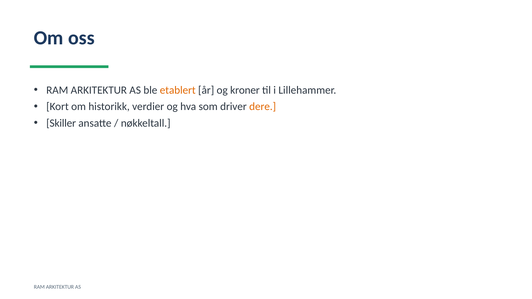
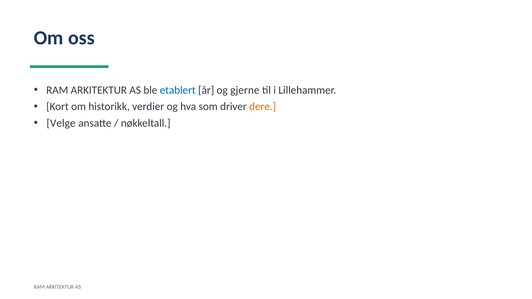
etablert colour: orange -> blue
kroner: kroner -> gjerne
Skiller: Skiller -> Velge
